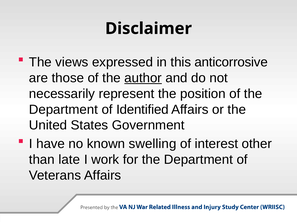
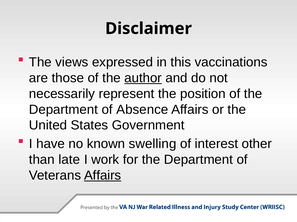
anticorrosive: anticorrosive -> vaccinations
Identified: Identified -> Absence
Affairs at (103, 176) underline: none -> present
